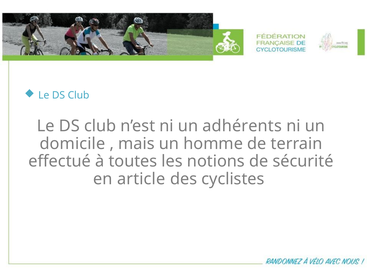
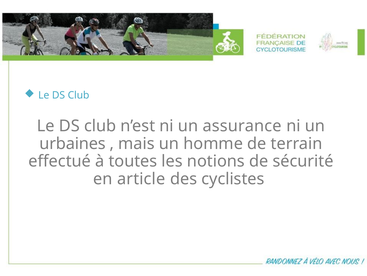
adhérents: adhérents -> assurance
domicile: domicile -> urbaines
